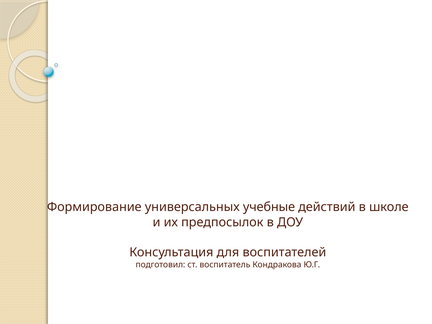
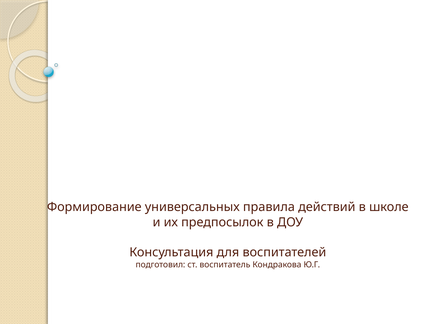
учебные: учебные -> правила
